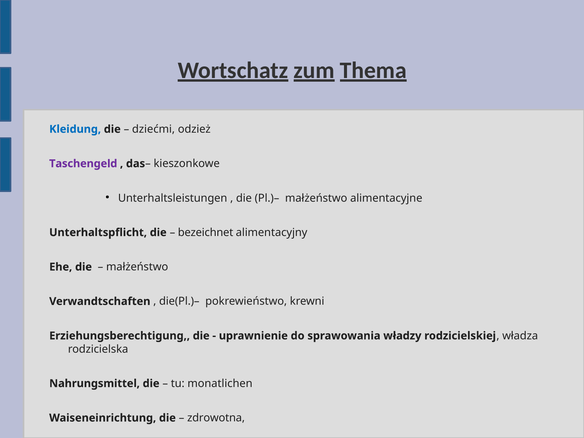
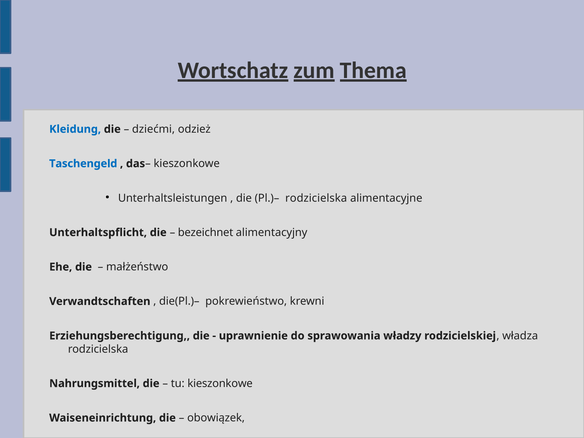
Taschengeld colour: purple -> blue
Pl.)– małżeństwo: małżeństwo -> rodzicielska
tu monatlichen: monatlichen -> kieszonkowe
zdrowotna: zdrowotna -> obowiązek
